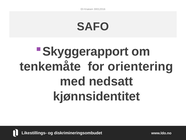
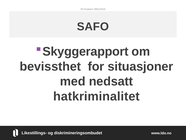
tenkemåte: tenkemåte -> bevissthet
orientering: orientering -> situasjoner
kjønnsidentitet: kjønnsidentitet -> hatkriminalitet
